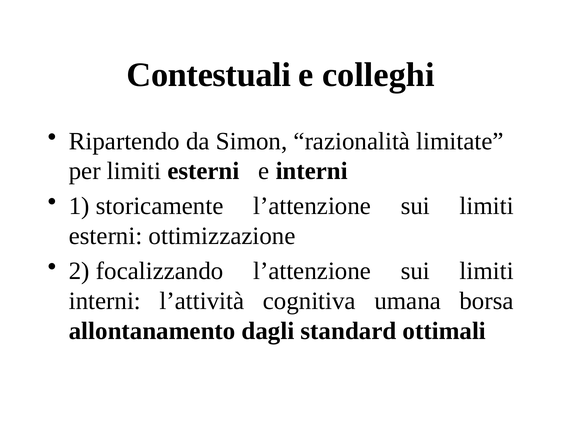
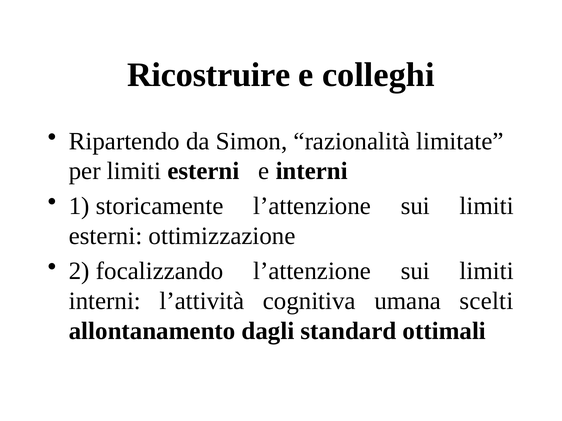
Contestuali: Contestuali -> Ricostruire
borsa: borsa -> scelti
